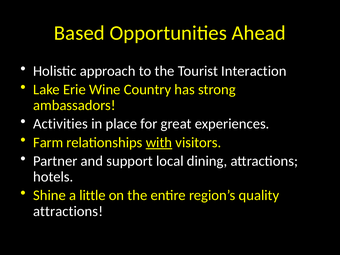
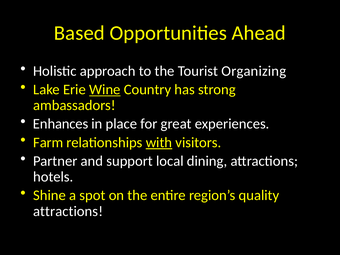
Interaction: Interaction -> Organizing
Wine underline: none -> present
Activities: Activities -> Enhances
little: little -> spot
